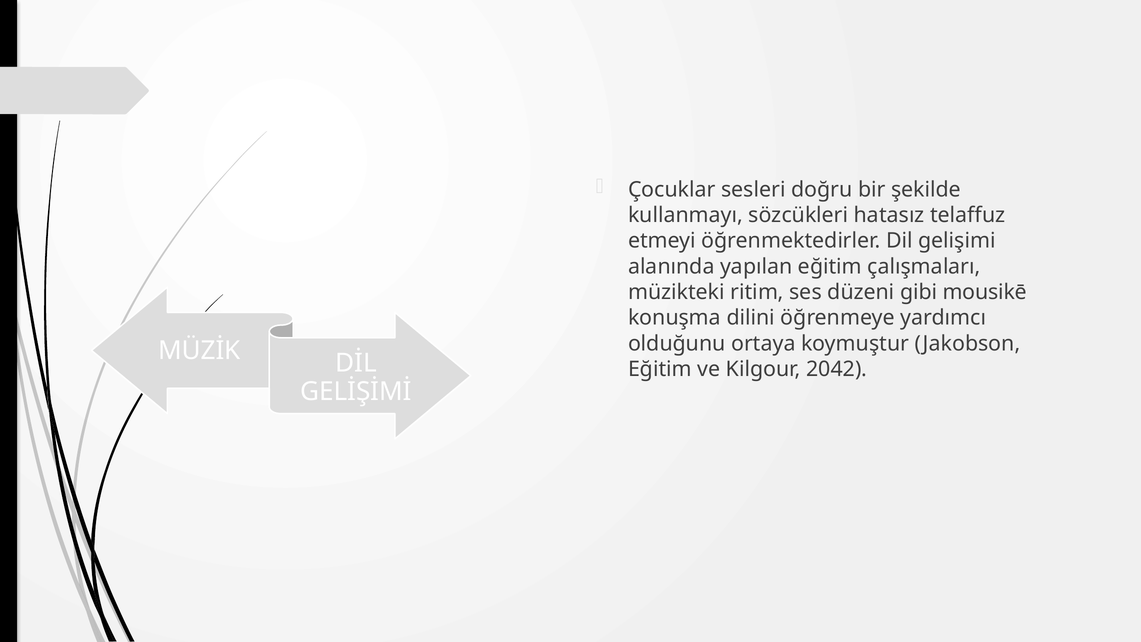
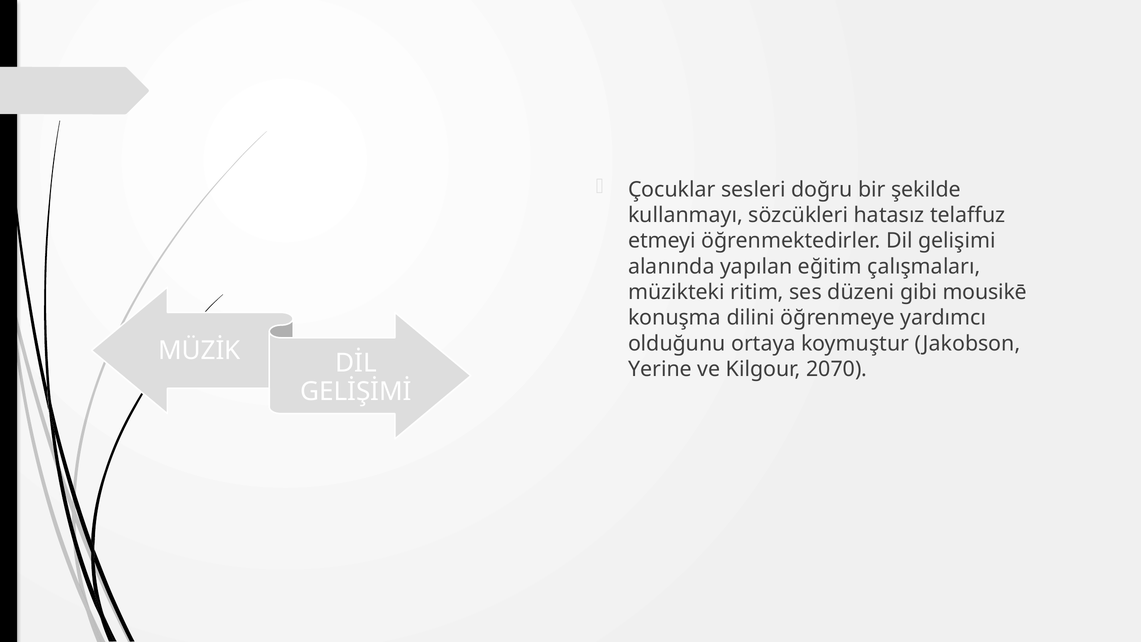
Eğitim at (660, 369): Eğitim -> Yerine
2042: 2042 -> 2070
